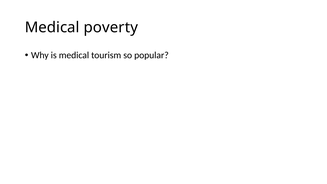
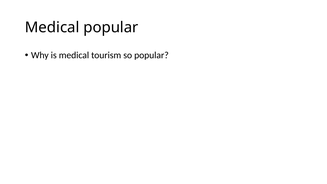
Medical poverty: poverty -> popular
